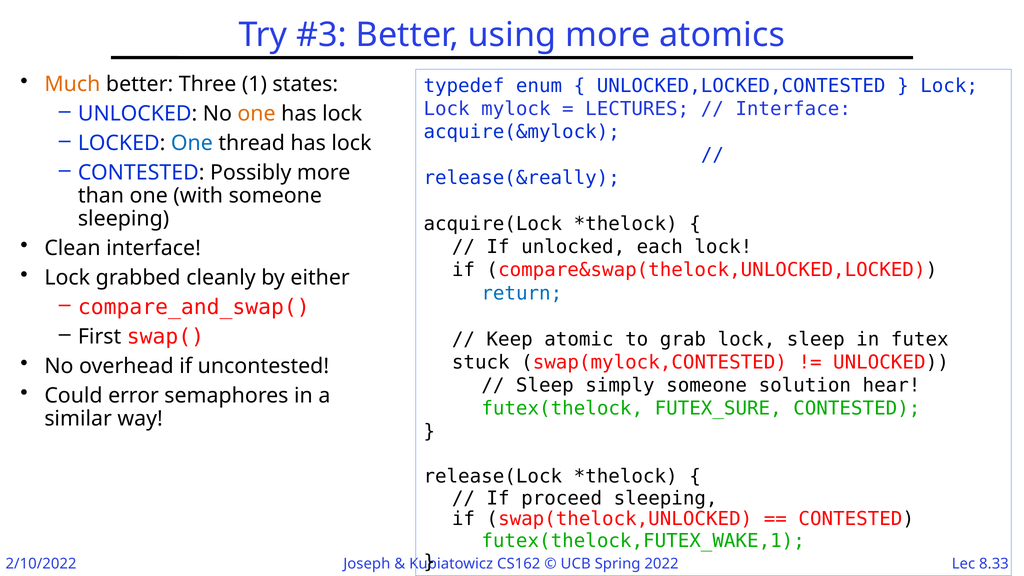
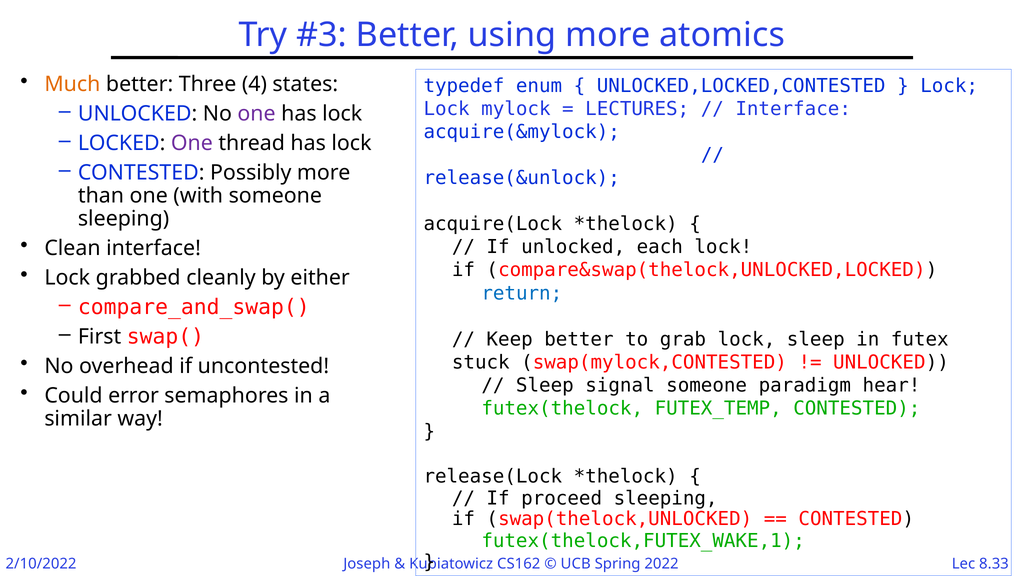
1: 1 -> 4
one at (257, 114) colour: orange -> purple
One at (192, 143) colour: blue -> purple
release(&really: release(&really -> release(&unlock
Keep atomic: atomic -> better
simply: simply -> signal
solution: solution -> paradigm
FUTEX_SURE: FUTEX_SURE -> FUTEX_TEMP
